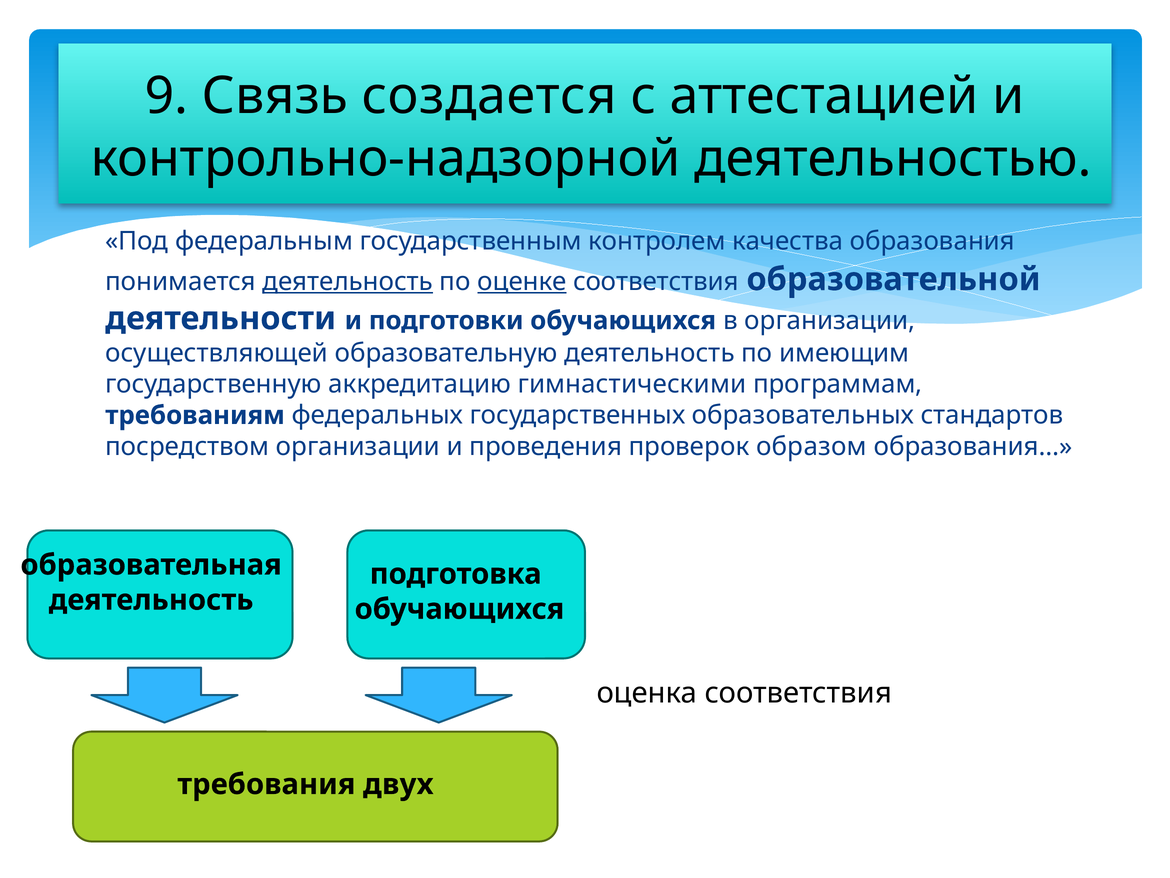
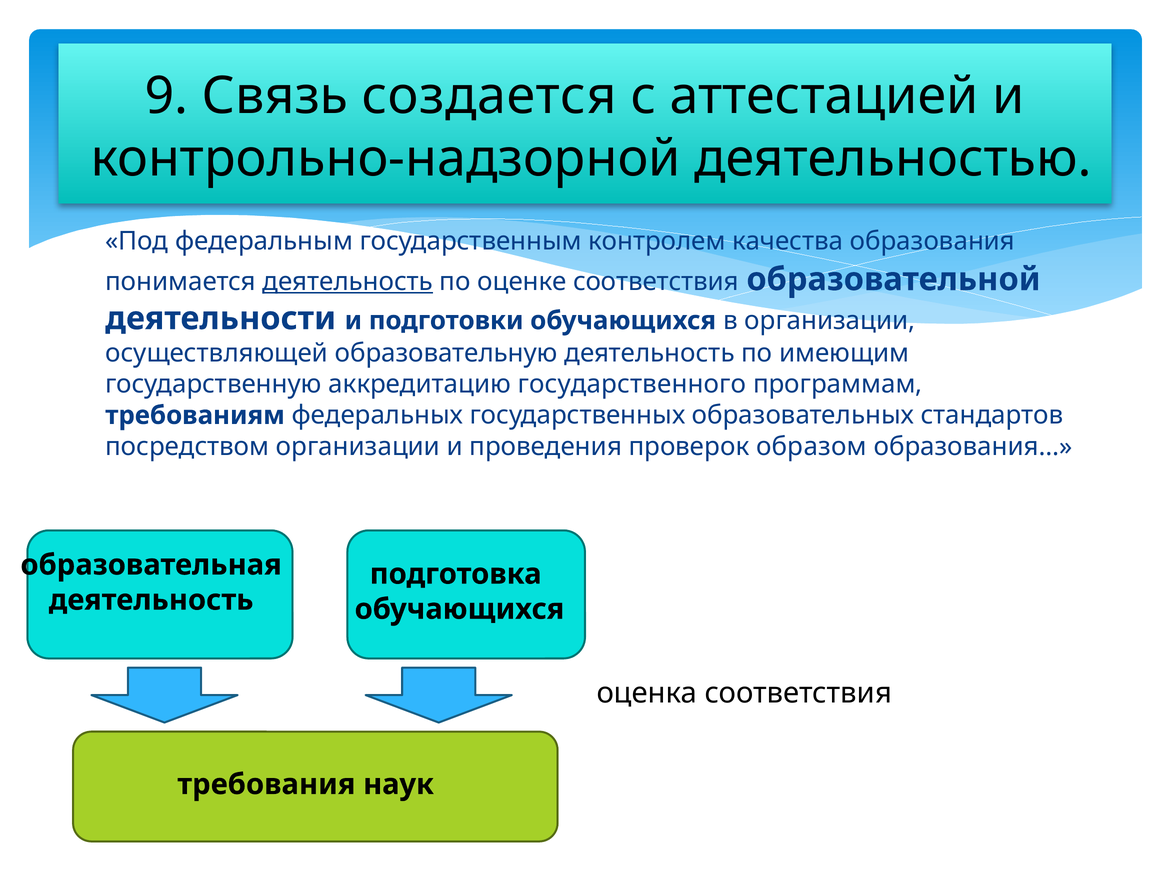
оценке underline: present -> none
гимнастическими: гимнастическими -> государственного
двух: двух -> наук
